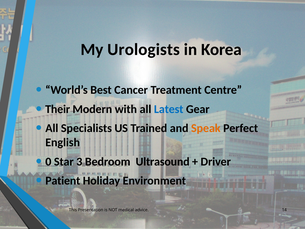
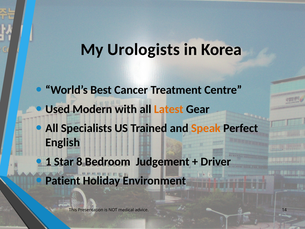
Their: Their -> Used
Latest colour: blue -> orange
0: 0 -> 1
3: 3 -> 8
Ultrasound: Ultrasound -> Judgement
